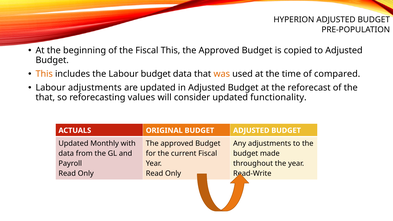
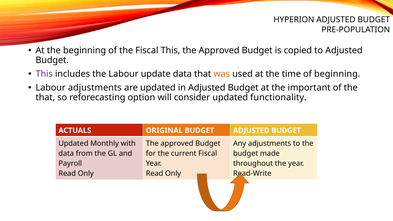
This at (44, 74) colour: orange -> purple
Labour budget: budget -> update
of compared: compared -> beginning
reforecast: reforecast -> important
values: values -> option
